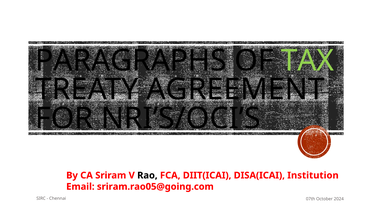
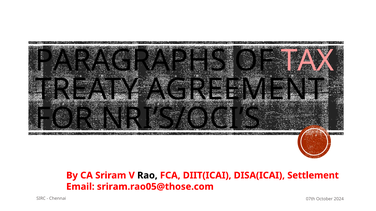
TAX colour: light green -> pink
Institution: Institution -> Settlement
sriram.rao05@going.com: sriram.rao05@going.com -> sriram.rao05@those.com
